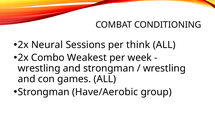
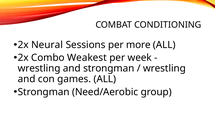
think: think -> more
Have/Aerobic: Have/Aerobic -> Need/Aerobic
